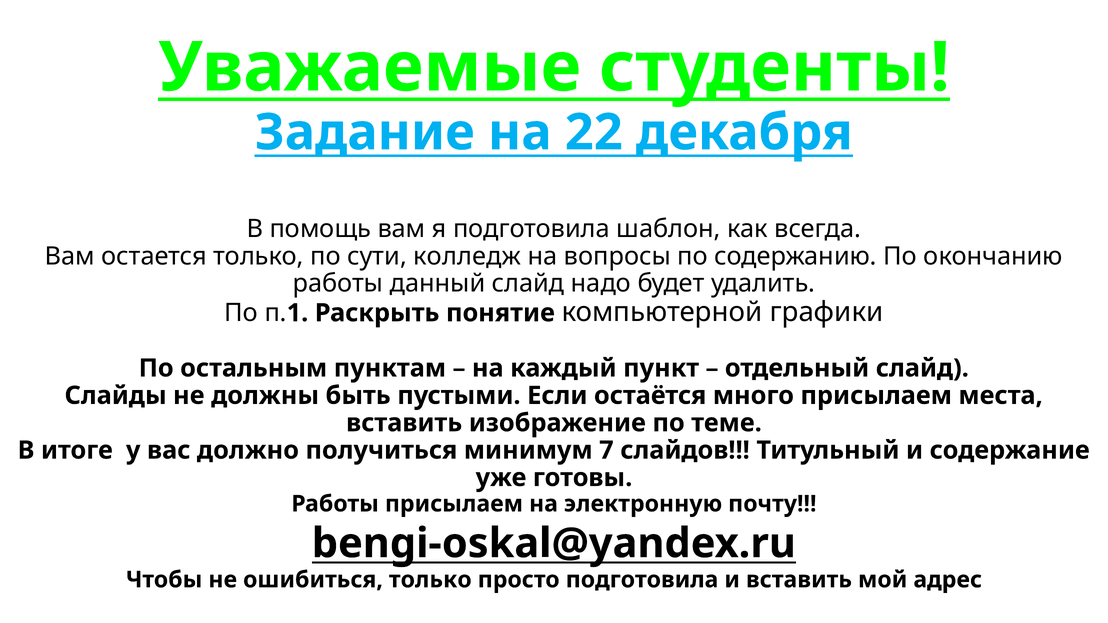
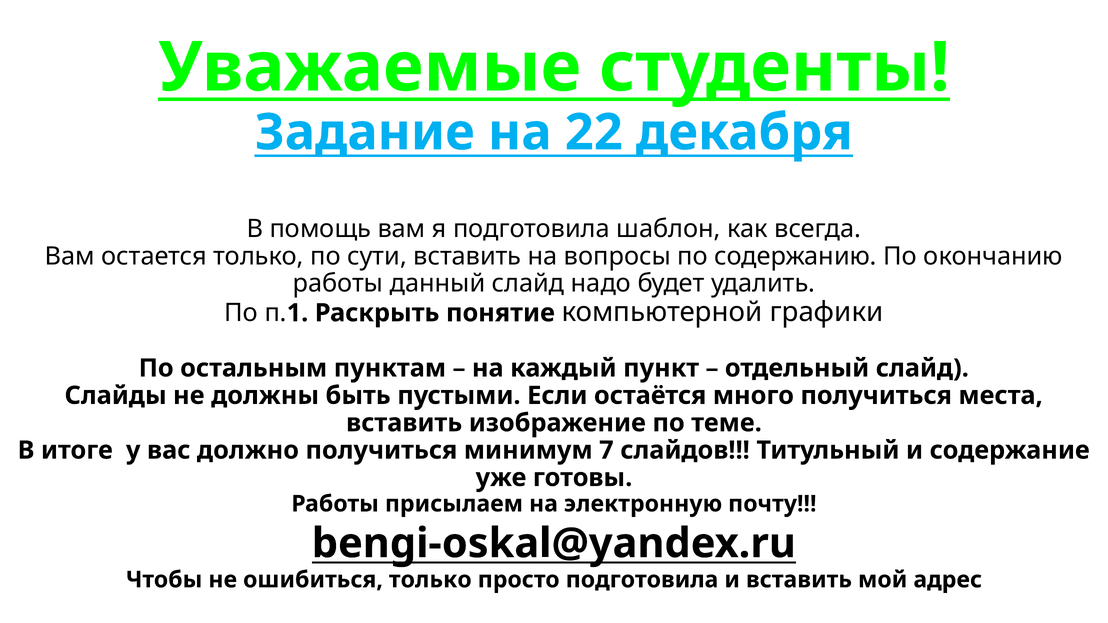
сути колледж: колледж -> вставить
много присылаем: присылаем -> получиться
